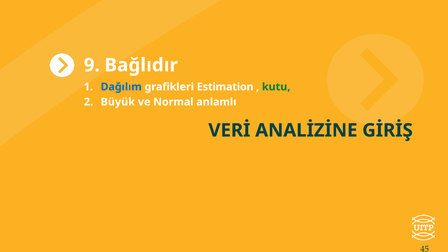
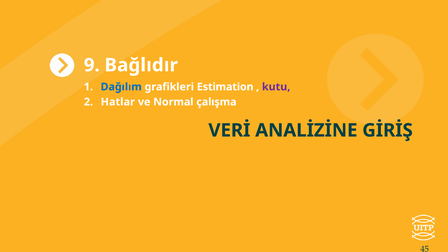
kutu colour: green -> purple
Büyük: Büyük -> Hatlar
anlamlı: anlamlı -> çalışma
